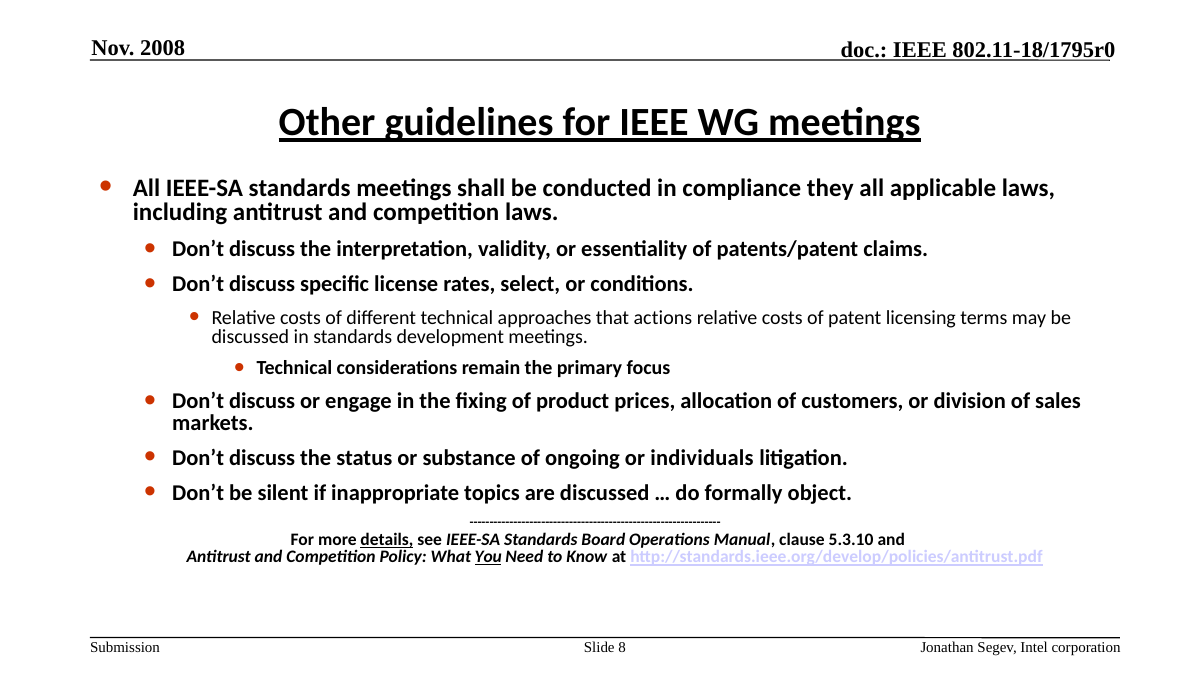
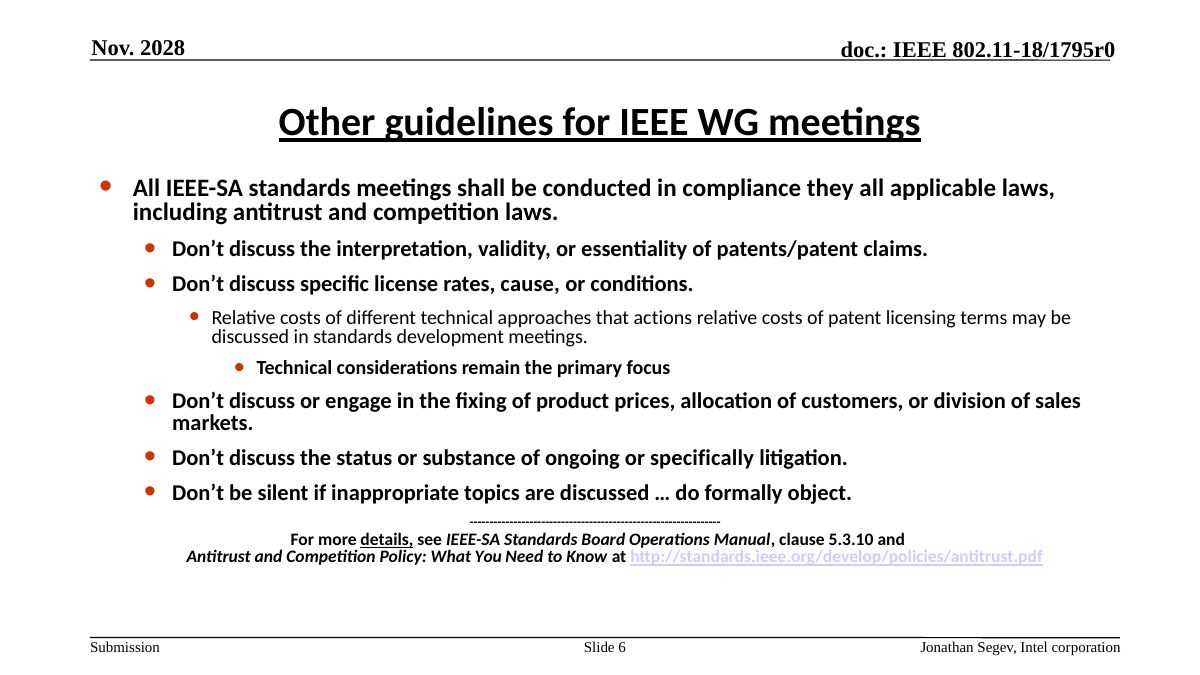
2008: 2008 -> 2028
select: select -> cause
individuals: individuals -> specifically
You underline: present -> none
8: 8 -> 6
